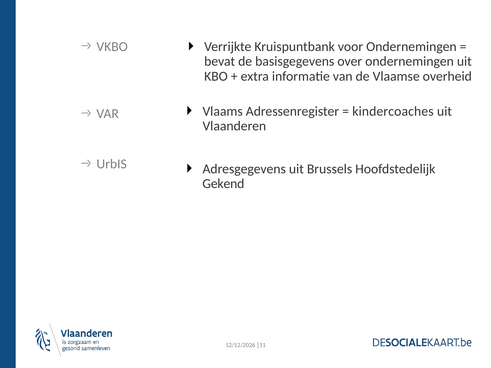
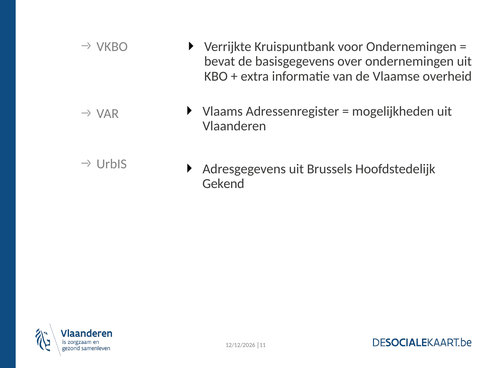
kindercoaches: kindercoaches -> mogelijkheden
